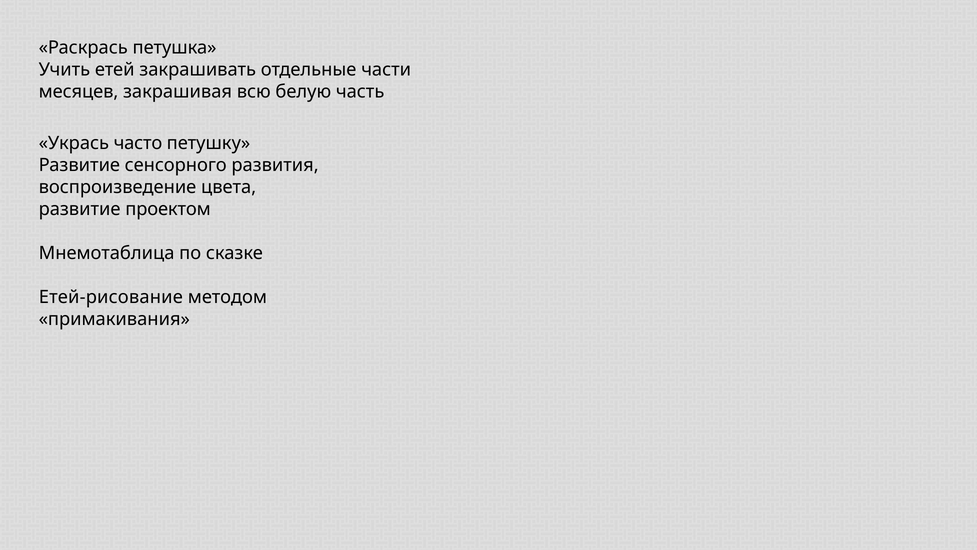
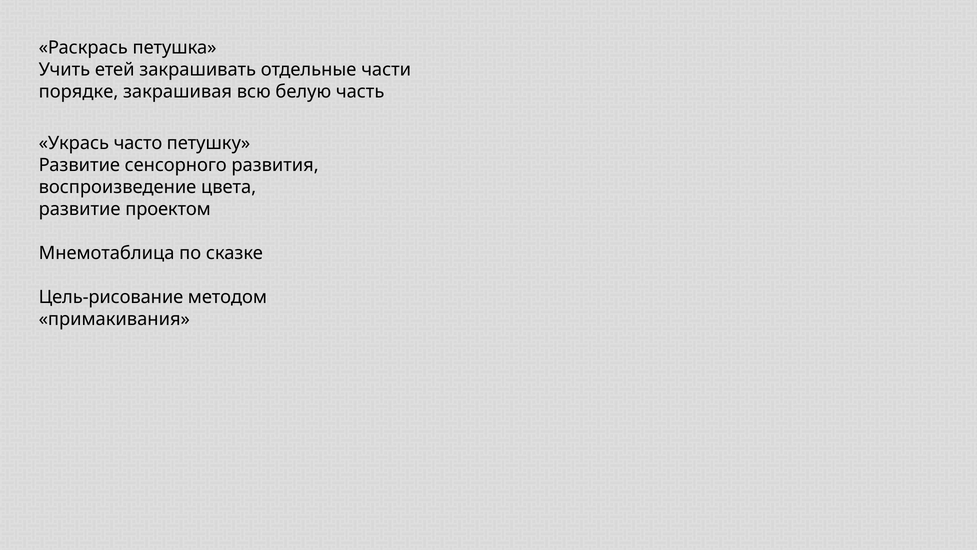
месяцев: месяцев -> порядке
Етей-рисование: Етей-рисование -> Цель-рисование
